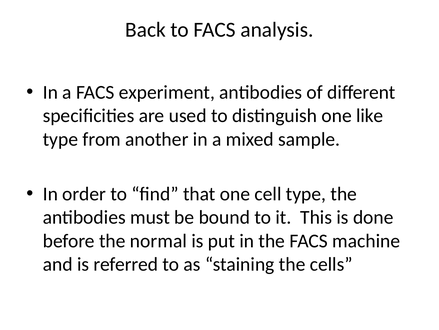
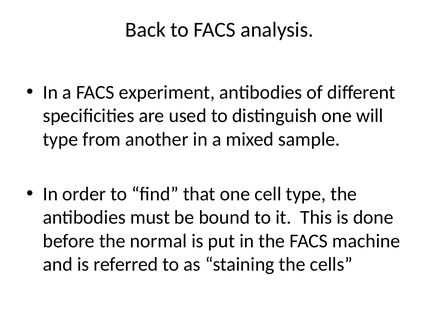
like: like -> will
